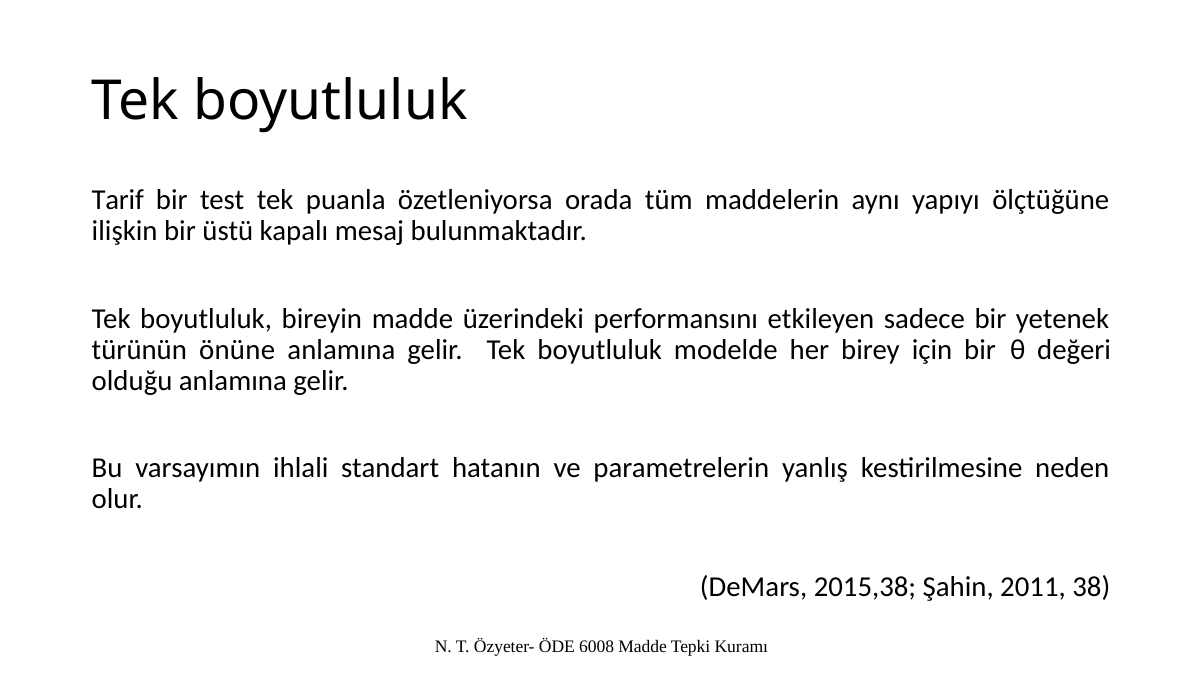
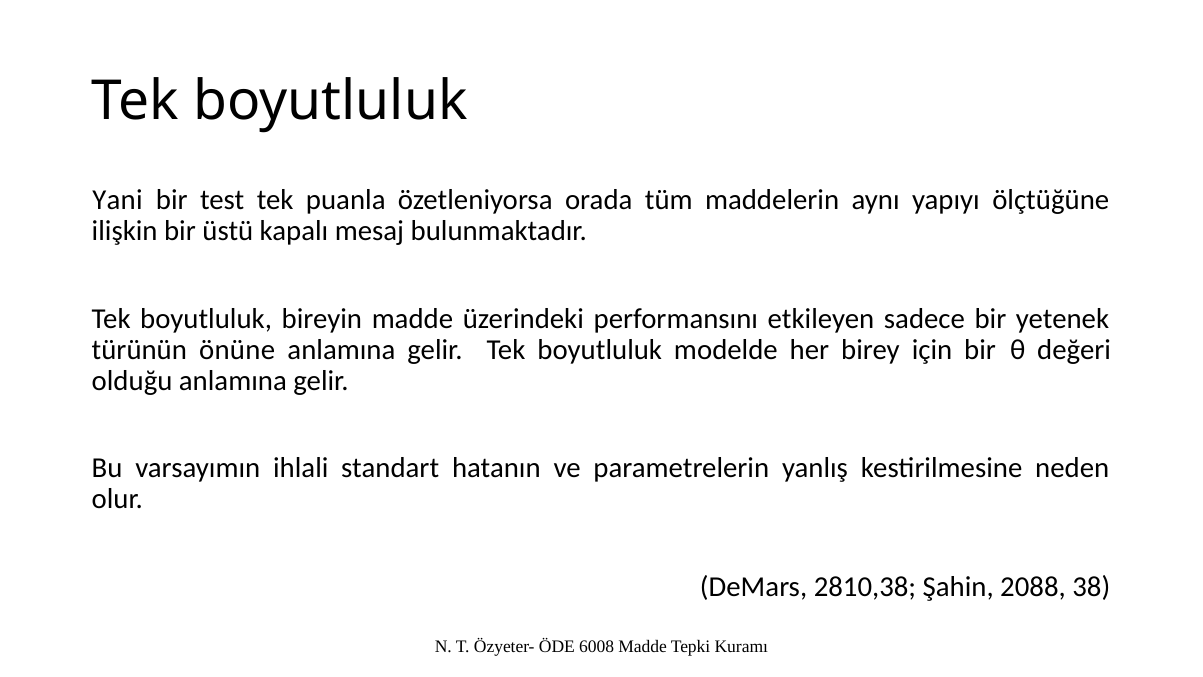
Tarif: Tarif -> Yani
2015,38: 2015,38 -> 2810,38
2011: 2011 -> 2088
